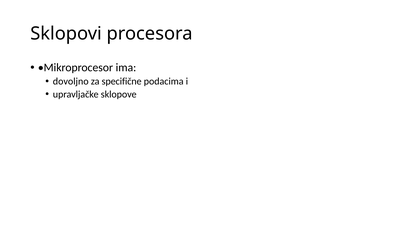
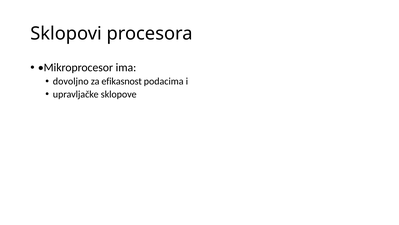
specifične: specifične -> efikasnost
